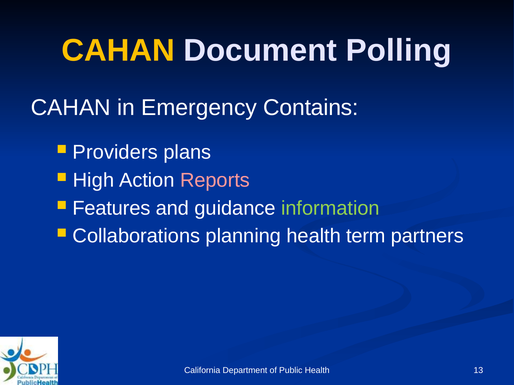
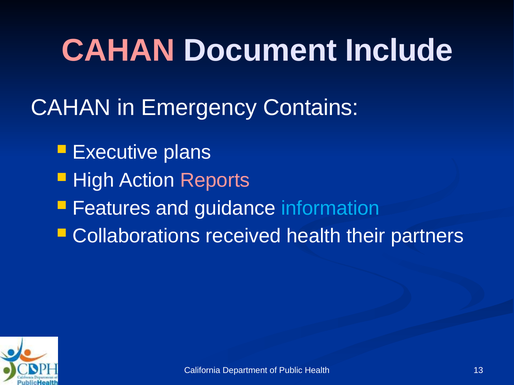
CAHAN at (118, 51) colour: yellow -> pink
Polling: Polling -> Include
Providers: Providers -> Executive
information colour: light green -> light blue
planning: planning -> received
term: term -> their
